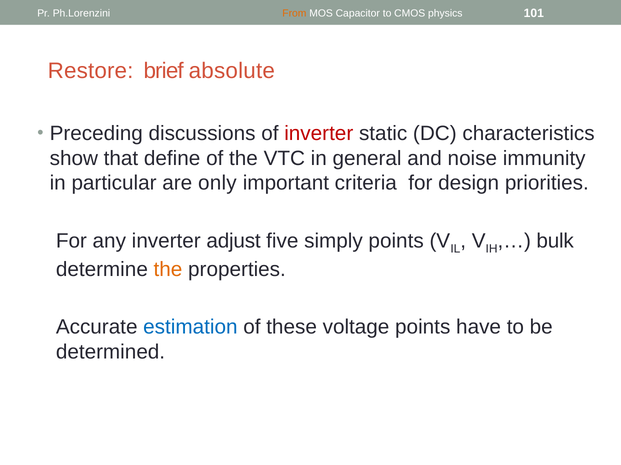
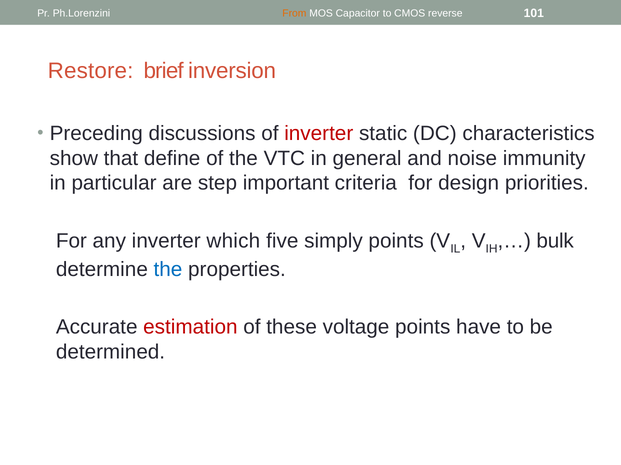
physics: physics -> reverse
absolute: absolute -> inversion
only: only -> step
adjust: adjust -> which
the at (168, 270) colour: orange -> blue
estimation colour: blue -> red
